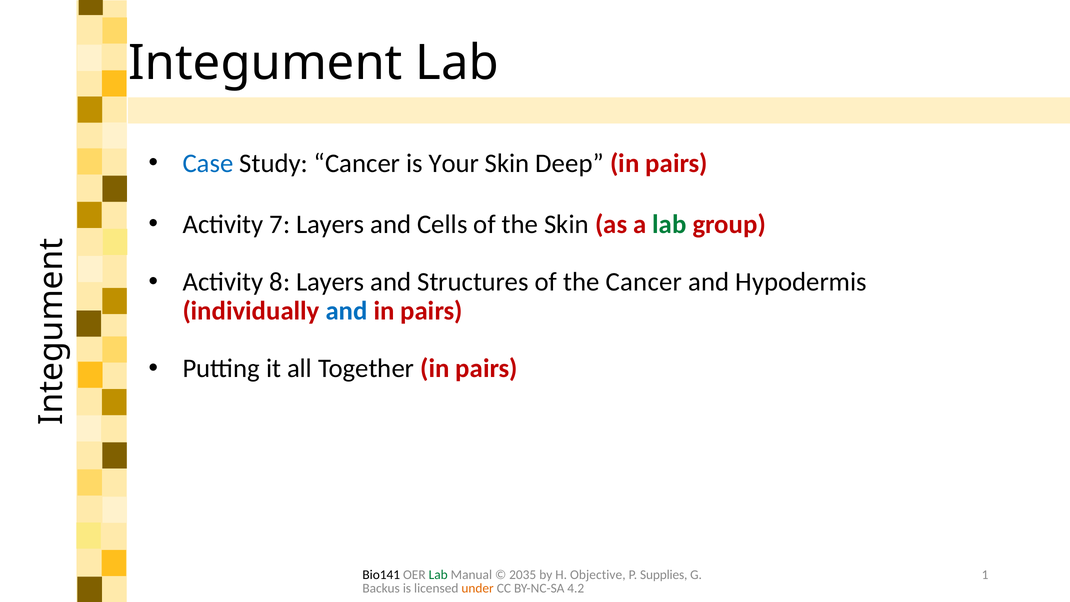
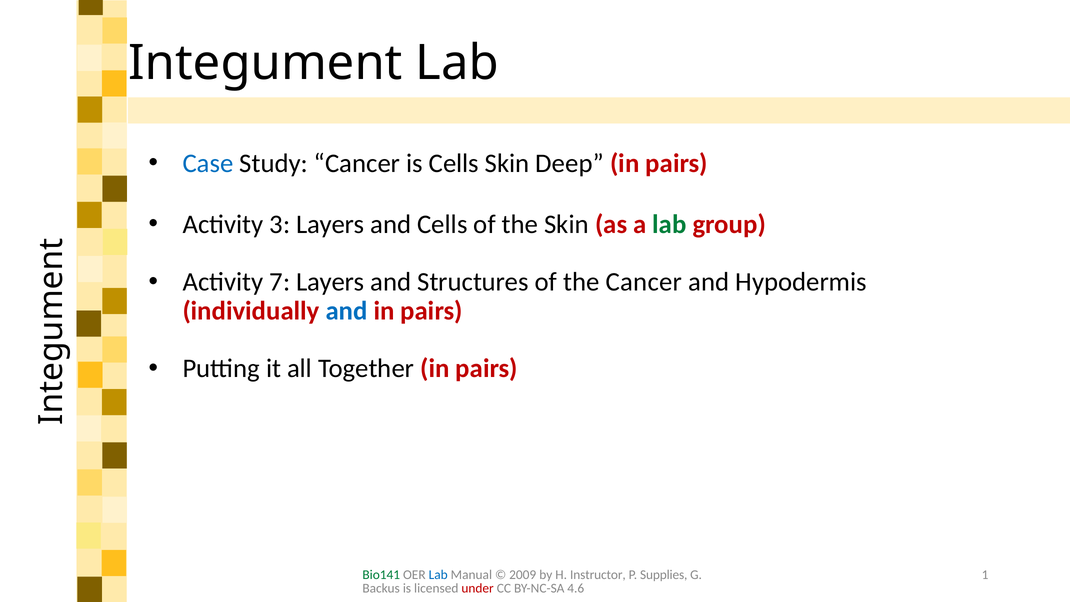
is Your: Your -> Cells
7: 7 -> 3
8: 8 -> 7
Bio141 colour: black -> green
Lab at (438, 575) colour: green -> blue
2035: 2035 -> 2009
Objective: Objective -> Instructor
under colour: orange -> red
4.2: 4.2 -> 4.6
